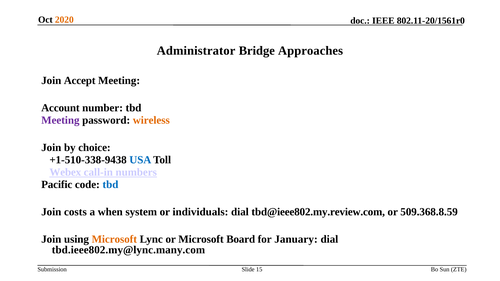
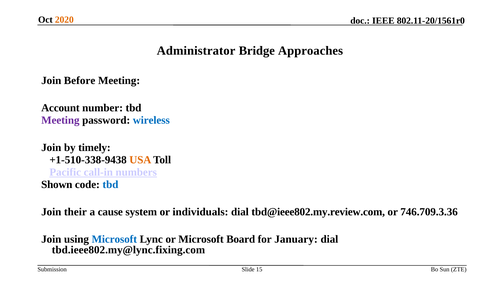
Accept: Accept -> Before
wireless colour: orange -> blue
choice: choice -> timely
USA colour: blue -> orange
Webex: Webex -> Pacific
Pacific: Pacific -> Shown
costs: costs -> their
when: when -> cause
509.368.8.59: 509.368.8.59 -> 746.709.3.36
Microsoft at (114, 240) colour: orange -> blue
tbd.ieee802.my@lync.many.com: tbd.ieee802.my@lync.many.com -> tbd.ieee802.my@lync.fixing.com
